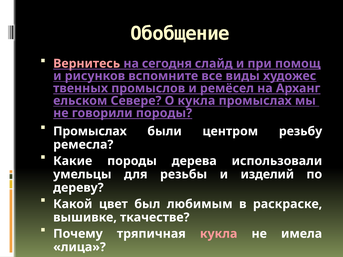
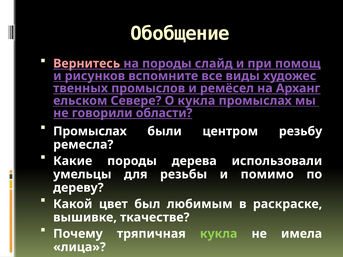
на сегодня: сегодня -> породы
говорили породы: породы -> области
и изделий: изделий -> помимо
кукла at (219, 234) colour: pink -> light green
